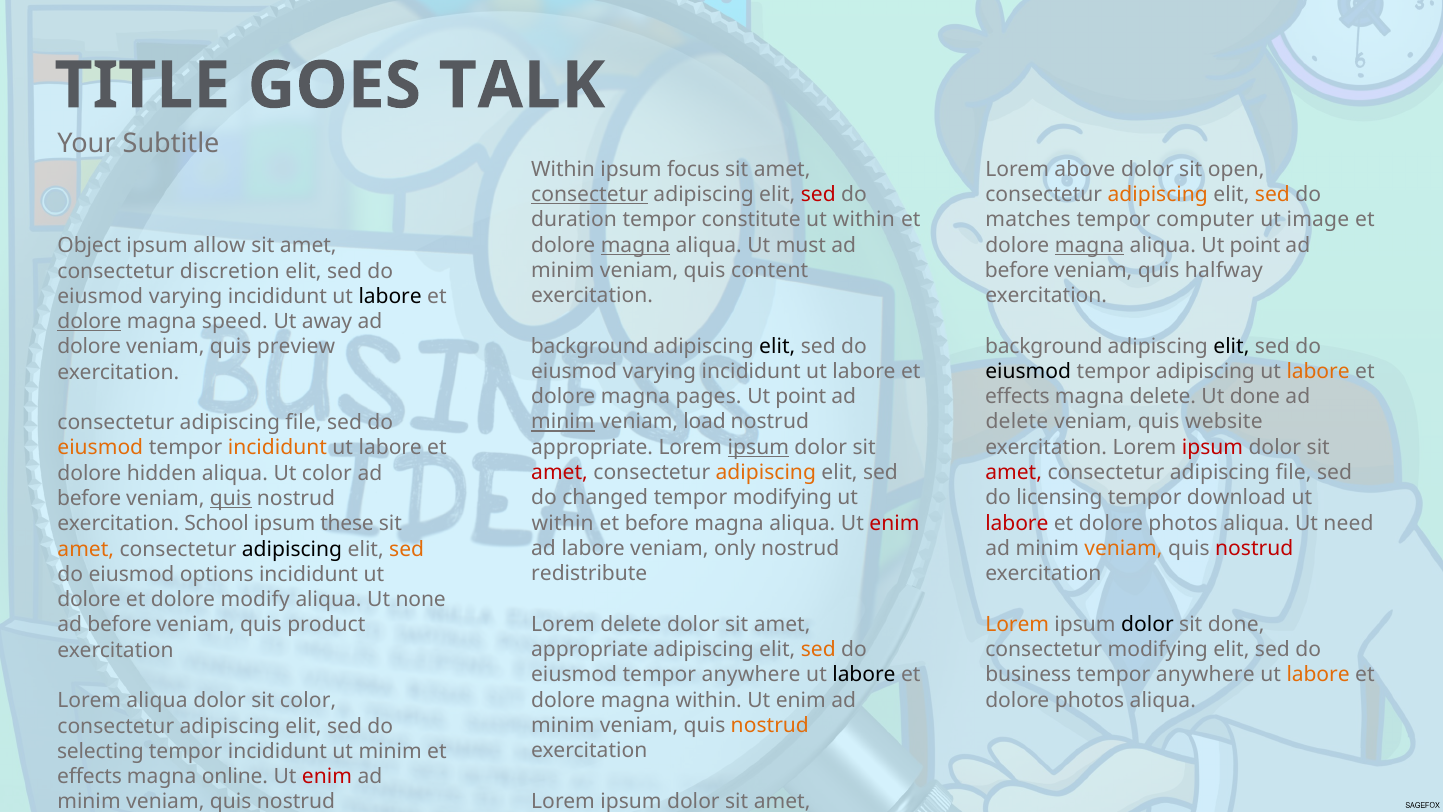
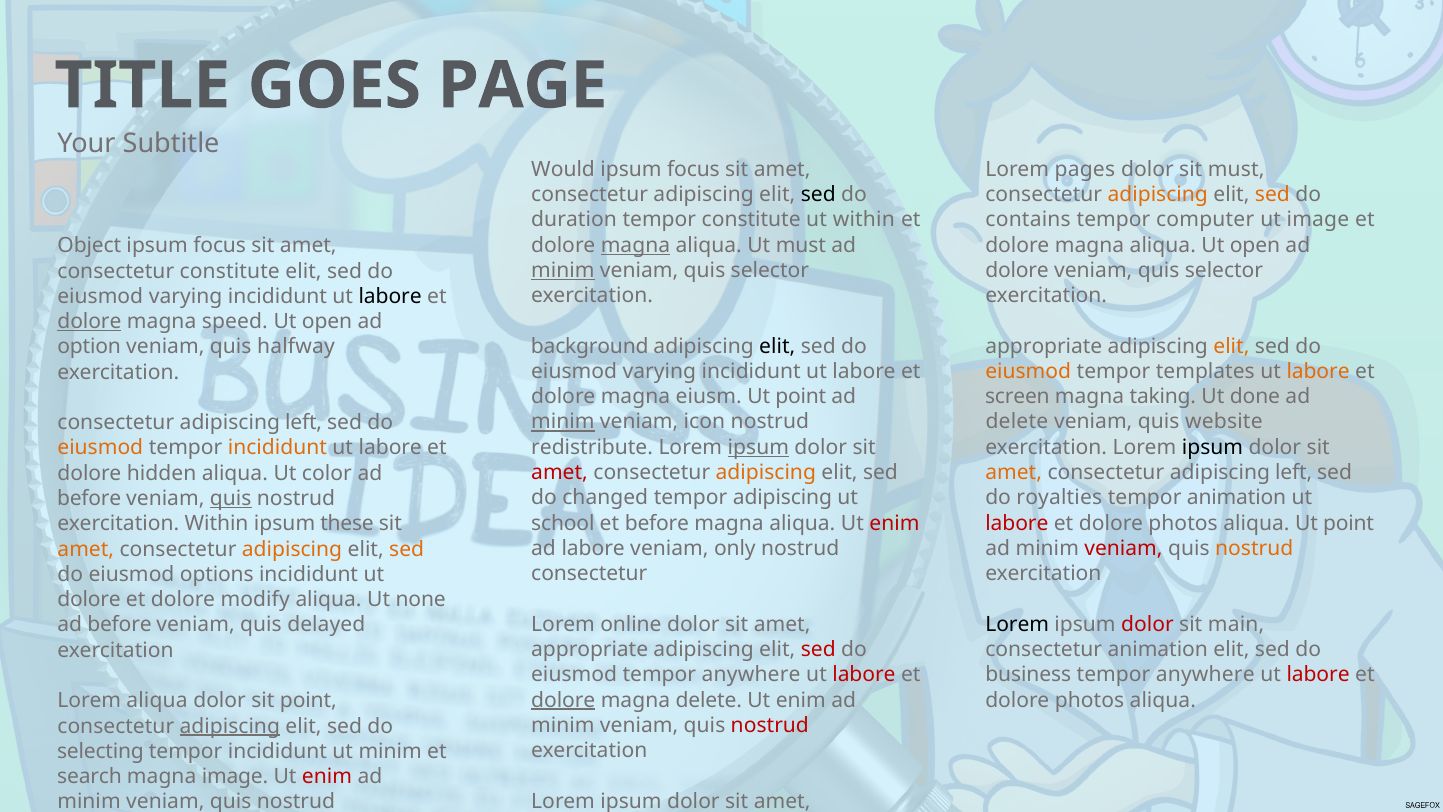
TALK: TALK -> PAGE
Within at (563, 169): Within -> Would
above: above -> pages
sit open: open -> must
consectetur at (590, 194) underline: present -> none
sed at (818, 194) colour: red -> black
matches: matches -> contains
magna at (1090, 245) underline: present -> none
aliqua Ut point: point -> open
allow at (220, 246): allow -> focus
minim at (563, 270) underline: none -> present
content at (770, 270): content -> selector
before at (1017, 270): before -> dolore
halfway at (1224, 270): halfway -> selector
consectetur discretion: discretion -> constitute
away at (327, 322): away -> open
background at (1044, 346): background -> appropriate
elit at (1231, 346) colour: black -> orange
dolore at (89, 347): dolore -> option
preview: preview -> halfway
eiusmod at (1028, 371) colour: black -> orange
tempor adipiscing: adipiscing -> templates
pages: pages -> eiusm
effects at (1017, 397): effects -> screen
magna delete: delete -> taking
load: load -> icon
file at (303, 423): file -> left
appropriate at (592, 447): appropriate -> redistribute
ipsum at (1212, 447) colour: red -> black
amet at (1014, 472) colour: red -> orange
file at (1294, 472): file -> left
tempor modifying: modifying -> adipiscing
licensing: licensing -> royalties
tempor download: download -> animation
within at (563, 523): within -> school
aliqua Ut need: need -> point
exercitation School: School -> Within
veniam at (1123, 548) colour: orange -> red
nostrud at (1254, 548) colour: red -> orange
adipiscing at (292, 549) colour: black -> orange
redistribute at (589, 573): redistribute -> consectetur
Lorem delete: delete -> online
Lorem at (1017, 624) colour: orange -> black
dolor at (1147, 624) colour: black -> red
sit done: done -> main
product: product -> delayed
sed at (818, 649) colour: orange -> red
consectetur modifying: modifying -> animation
labore at (864, 675) colour: black -> red
labore at (1318, 675) colour: orange -> red
dolore at (563, 700) underline: none -> present
magna within: within -> delete
sit color: color -> point
nostrud at (770, 725) colour: orange -> red
adipiscing at (230, 726) underline: none -> present
effects at (90, 776): effects -> search
magna online: online -> image
